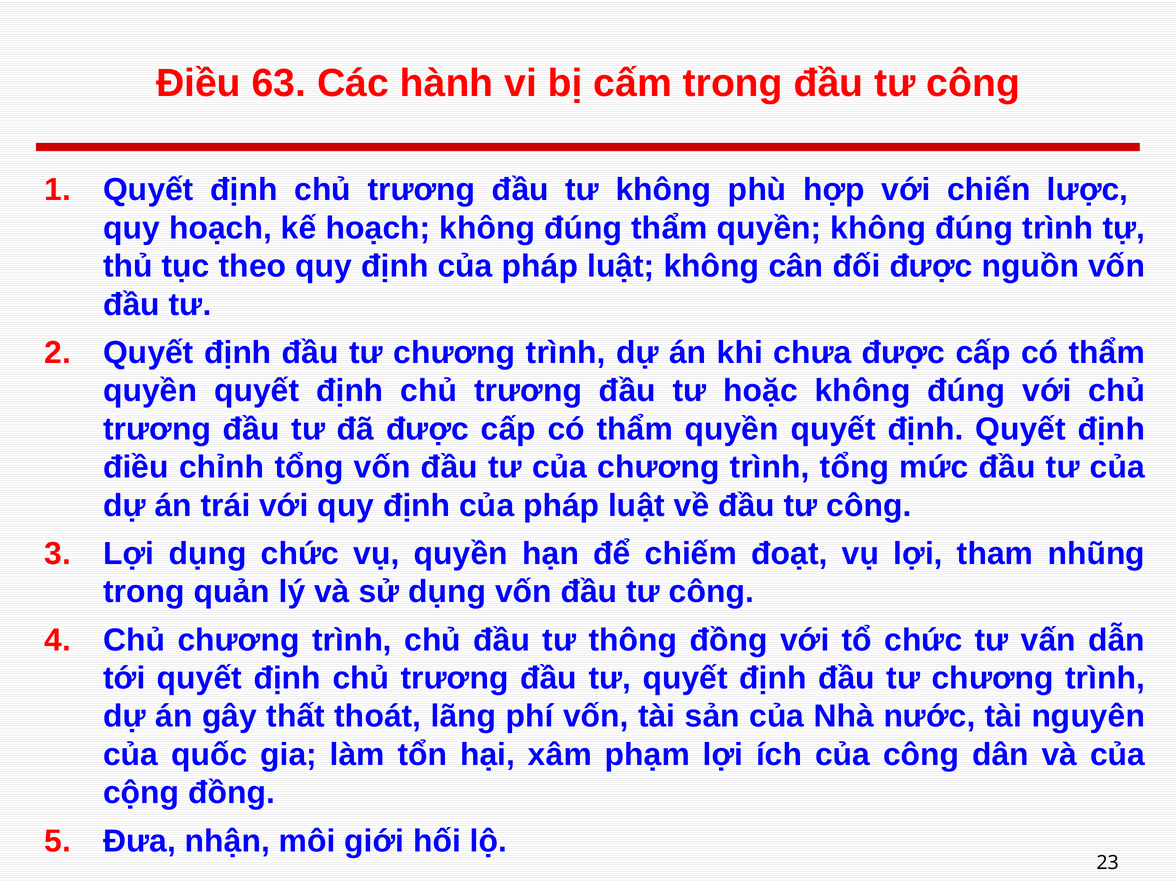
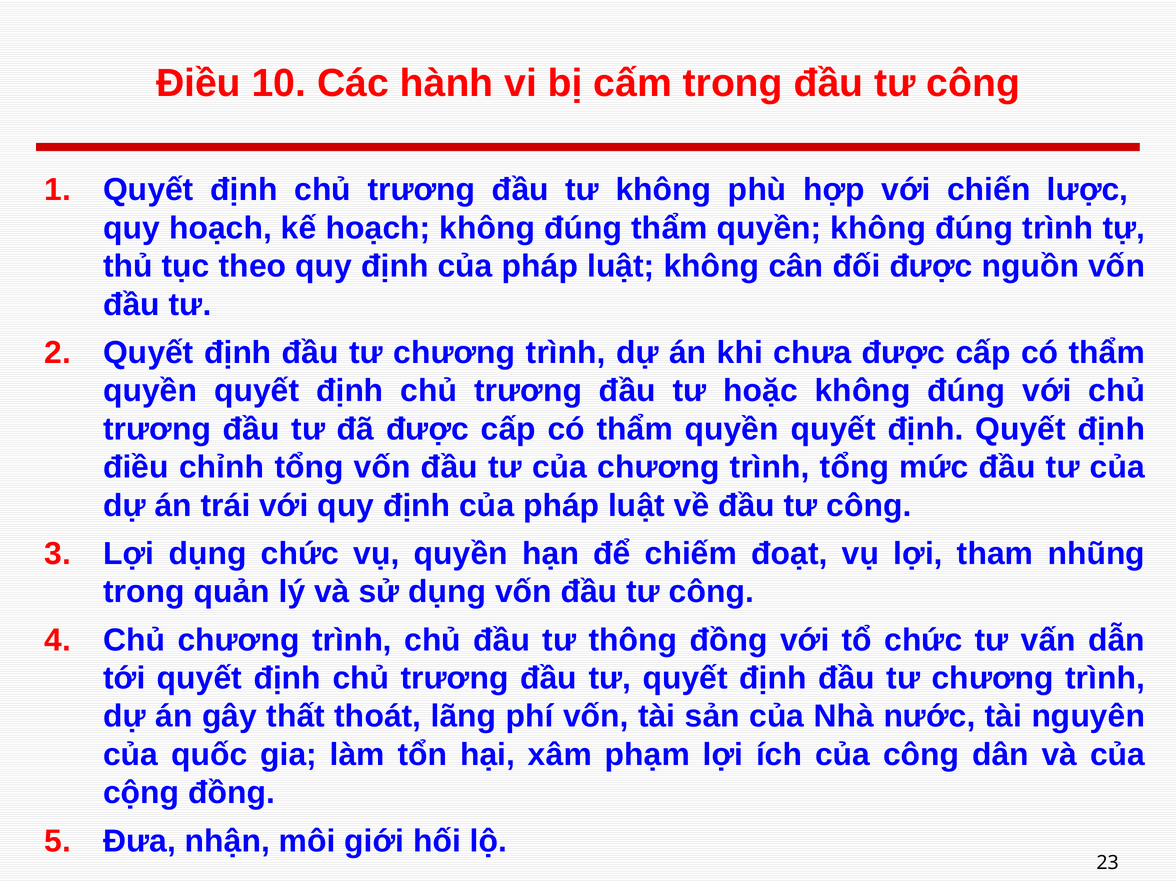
63: 63 -> 10
